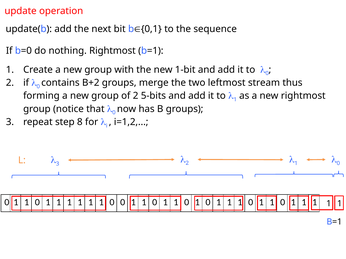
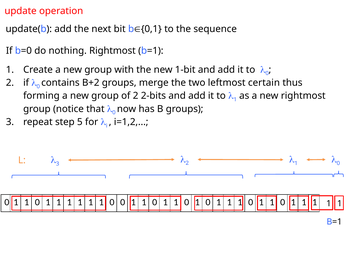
stream: stream -> certain
5-bits: 5-bits -> 2-bits
8: 8 -> 5
